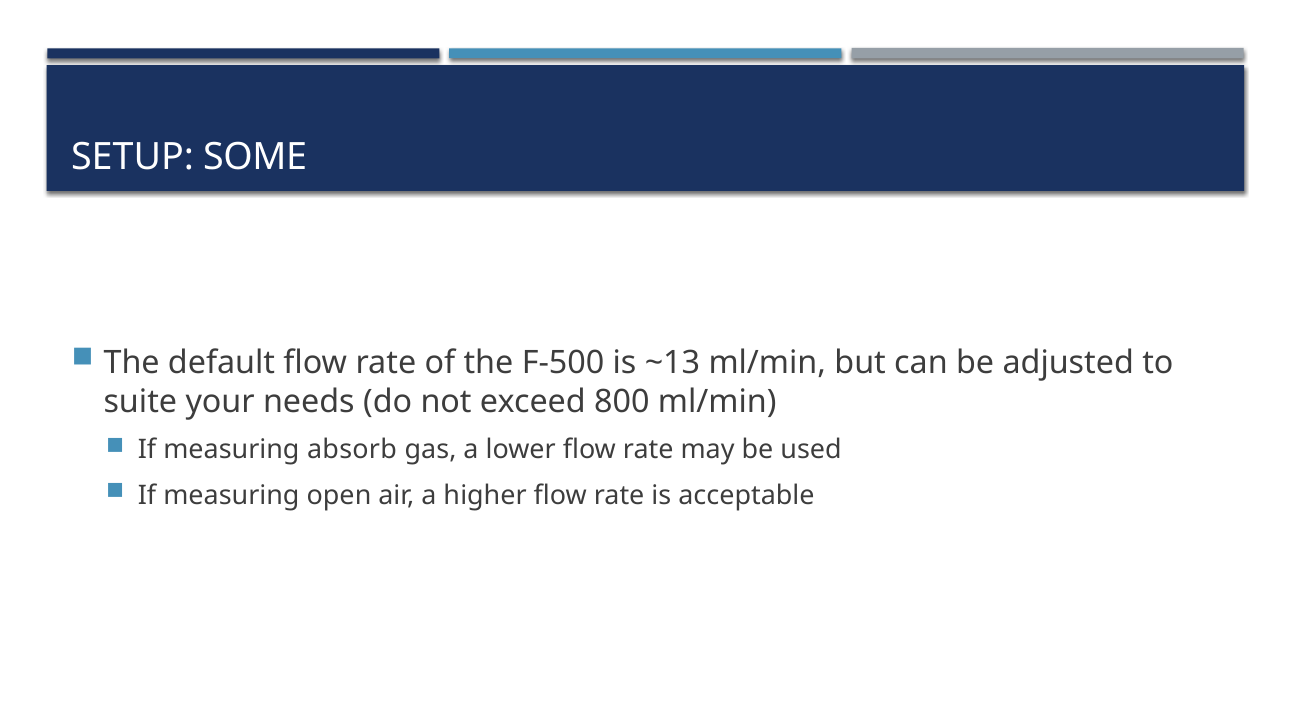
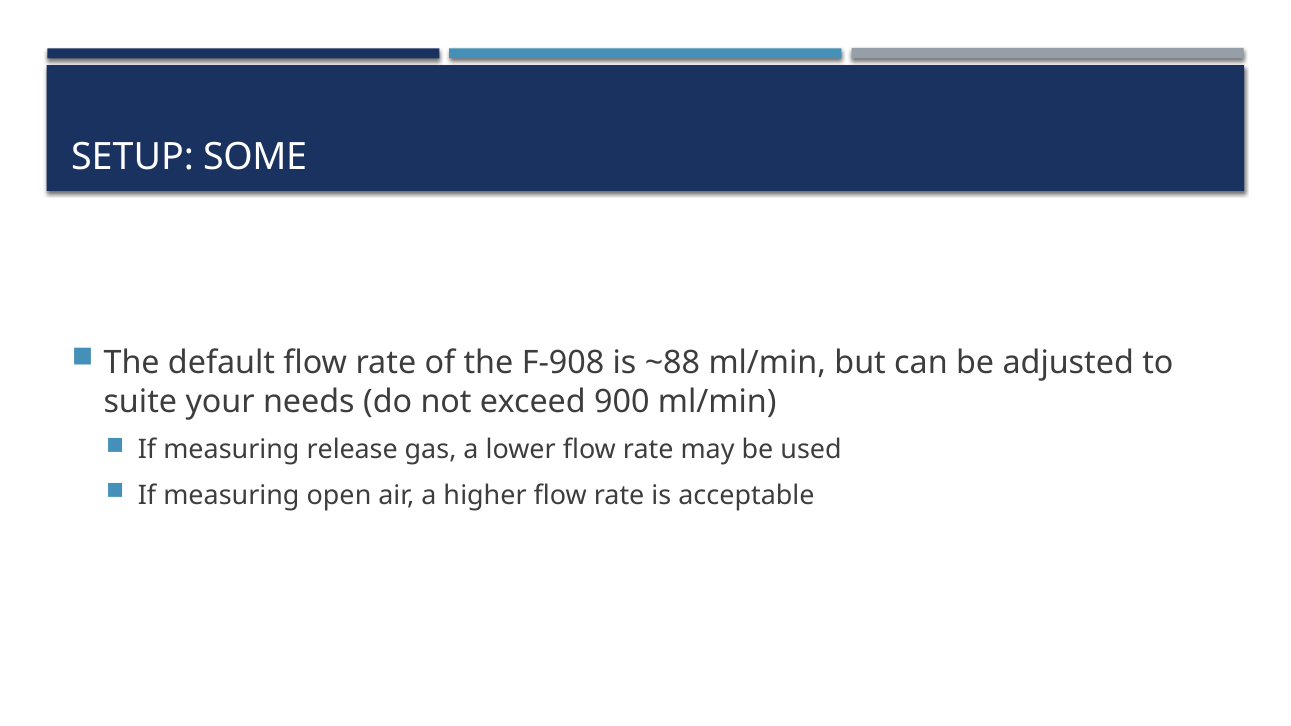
F-500: F-500 -> F-908
~13: ~13 -> ~88
800: 800 -> 900
absorb: absorb -> release
